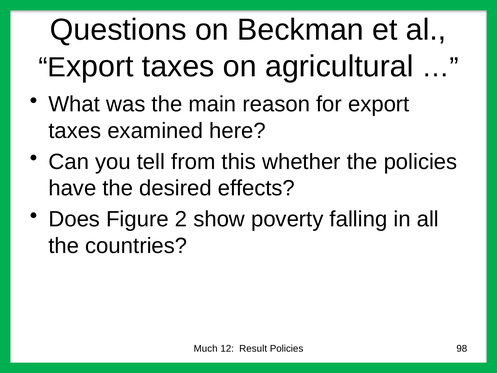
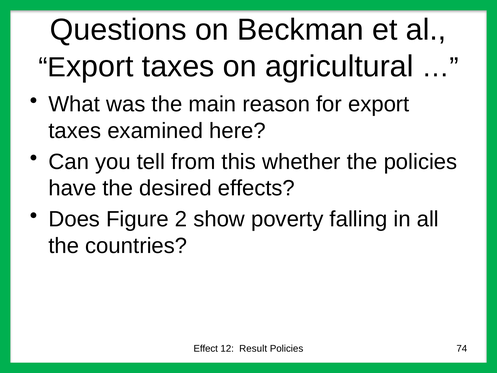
Much: Much -> Effect
98: 98 -> 74
